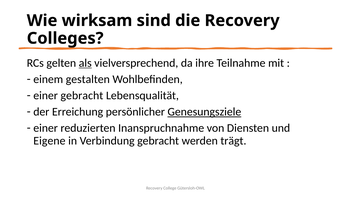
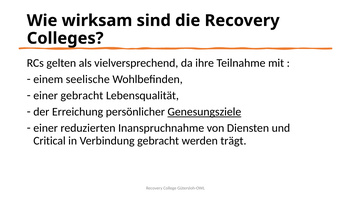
als underline: present -> none
gestalten: gestalten -> seelische
Eigene: Eigene -> Critical
